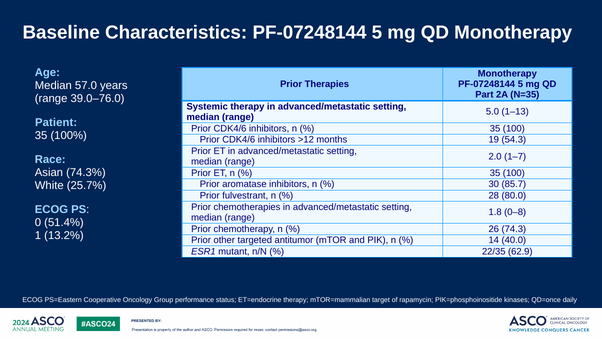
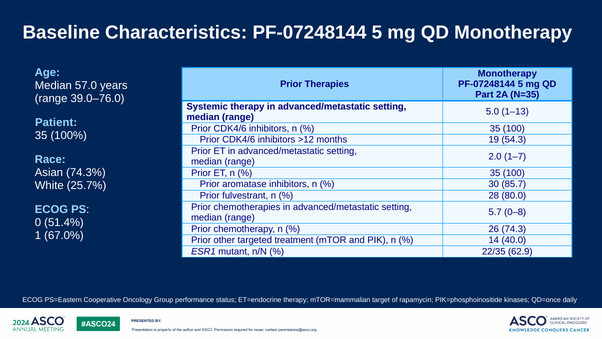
1.8: 1.8 -> 5.7
13.2%: 13.2% -> 67.0%
antitumor: antitumor -> treatment
